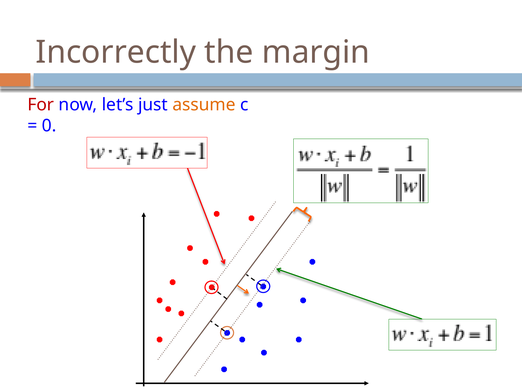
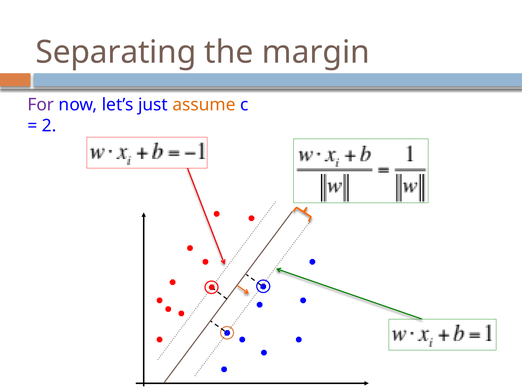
Incorrectly: Incorrectly -> Separating
For colour: red -> purple
0: 0 -> 2
